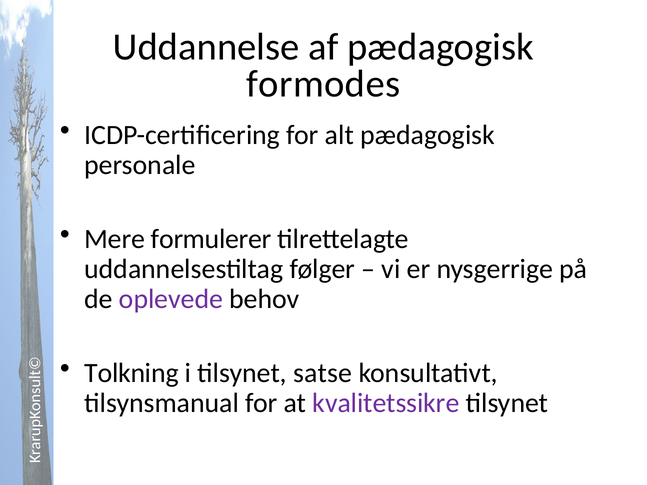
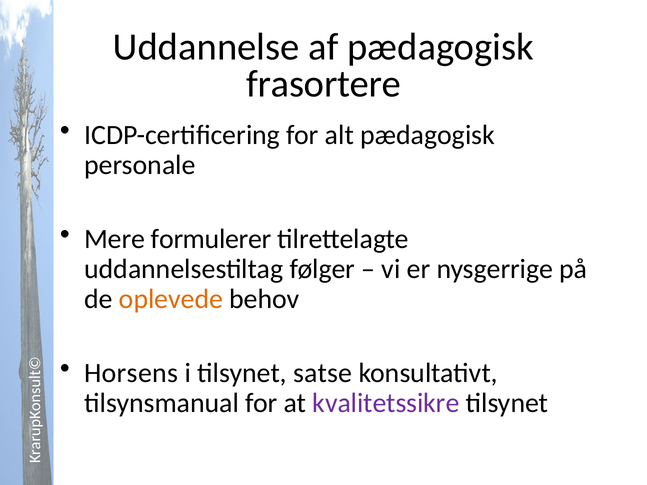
formodes: formodes -> frasortere
oplevede colour: purple -> orange
Tolkning: Tolkning -> Horsens
